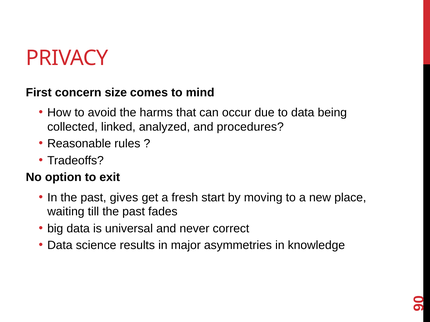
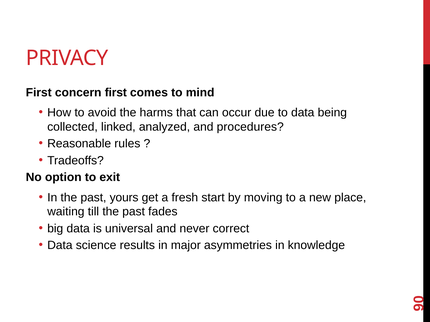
concern size: size -> first
gives: gives -> yours
